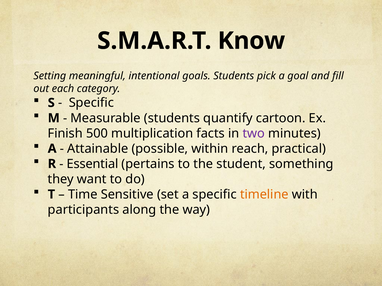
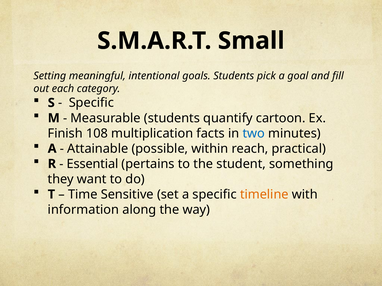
Know: Know -> Small
500: 500 -> 108
two colour: purple -> blue
participants: participants -> information
